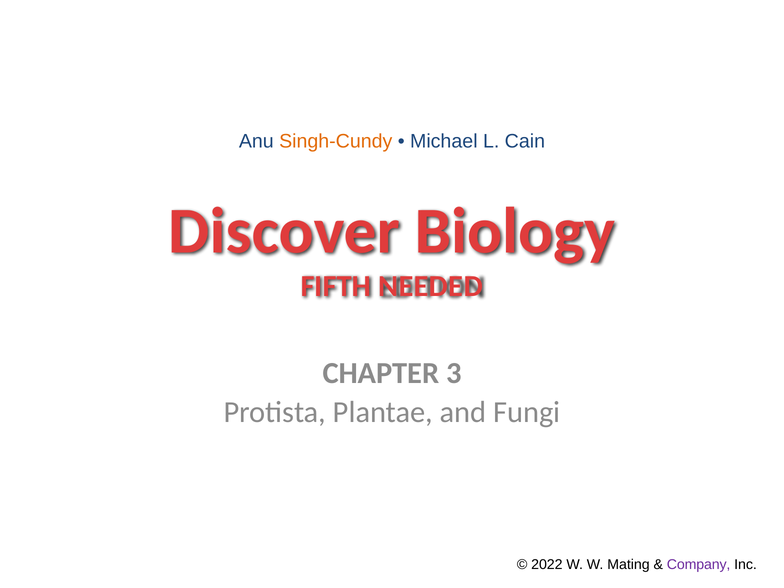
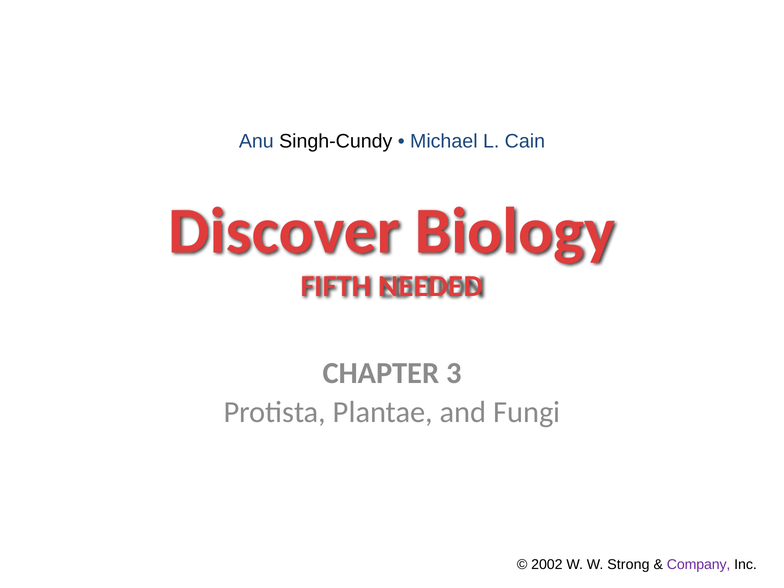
Singh-Cundy colour: orange -> black
2022: 2022 -> 2002
Mating: Mating -> Strong
